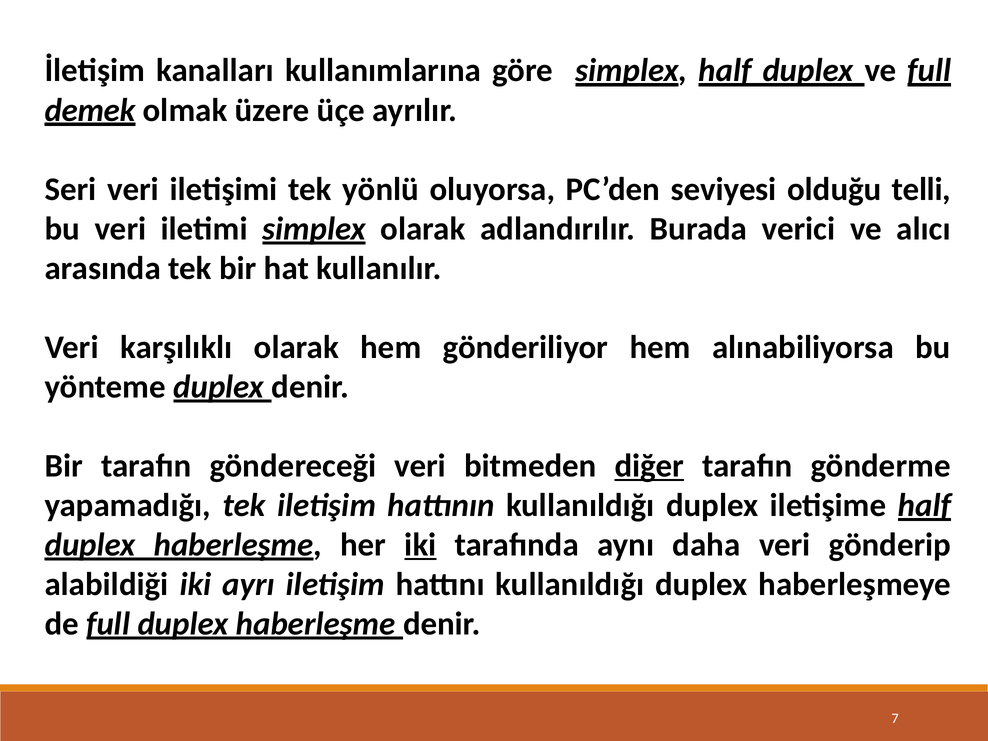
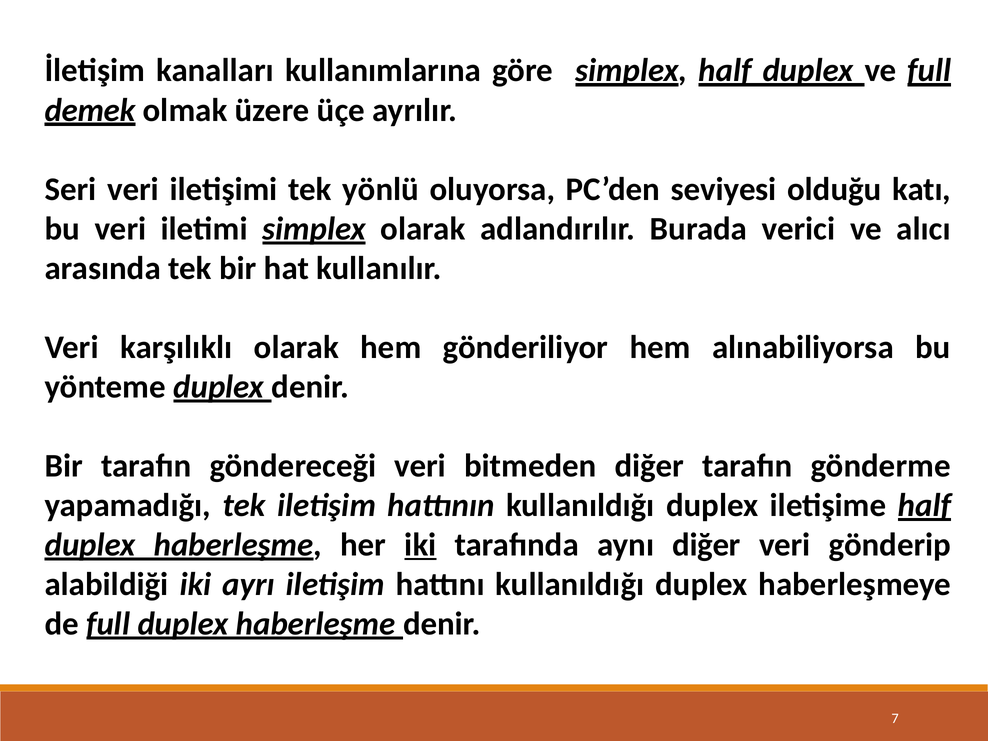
telli: telli -> katı
diğer at (649, 466) underline: present -> none
aynı daha: daha -> diğer
